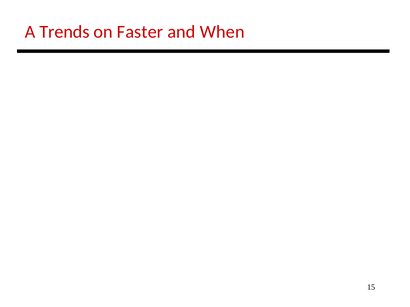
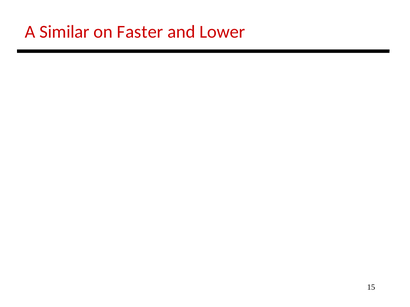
Trends: Trends -> Similar
When: When -> Lower
